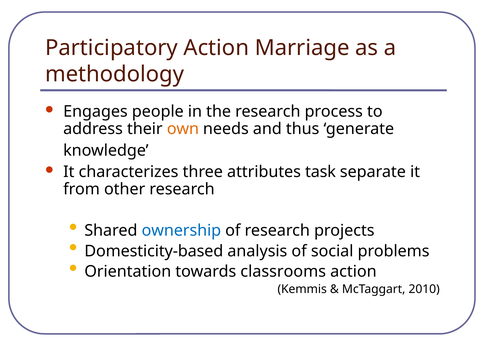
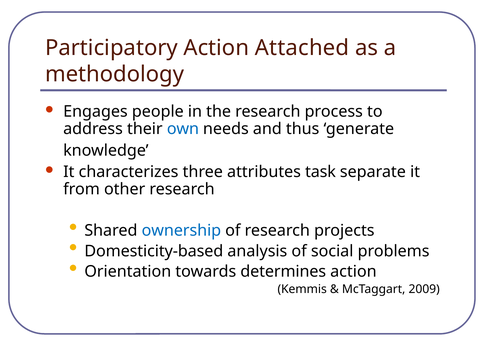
Marriage: Marriage -> Attached
own colour: orange -> blue
classrooms: classrooms -> determines
2010: 2010 -> 2009
